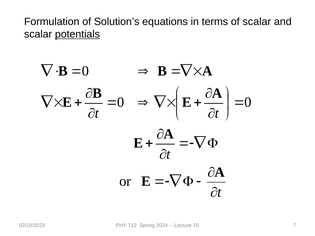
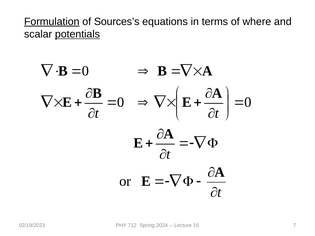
Formulation underline: none -> present
Solution’s: Solution’s -> Sources’s
of scalar: scalar -> where
